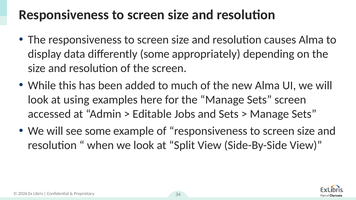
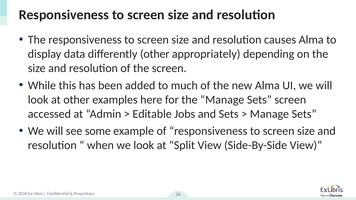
differently some: some -> other
at using: using -> other
